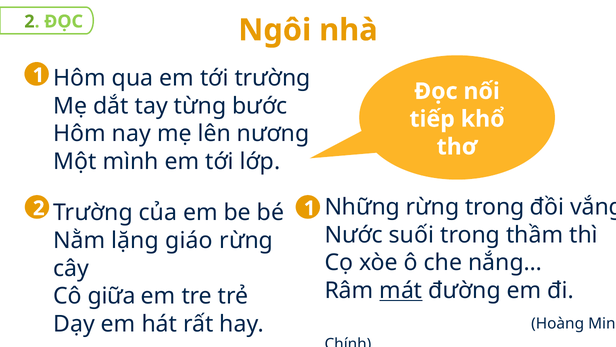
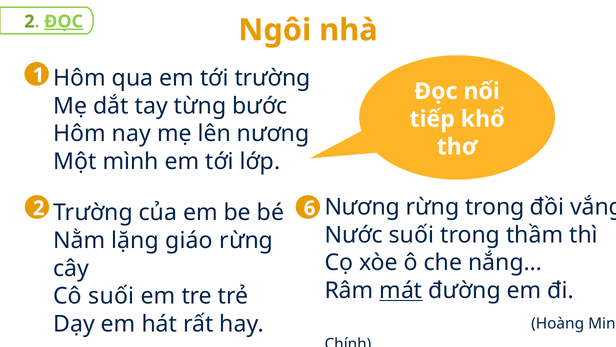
ĐỌC underline: none -> present
Những at (362, 207): Những -> Nương
2 1: 1 -> 6
Cô giữa: giữa -> suối
